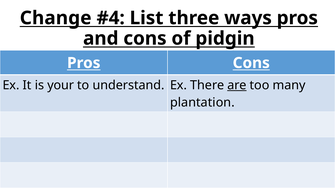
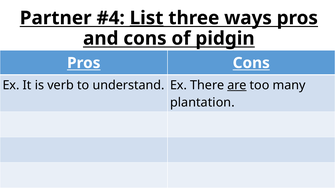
Change: Change -> Partner
List underline: none -> present
your: your -> verb
